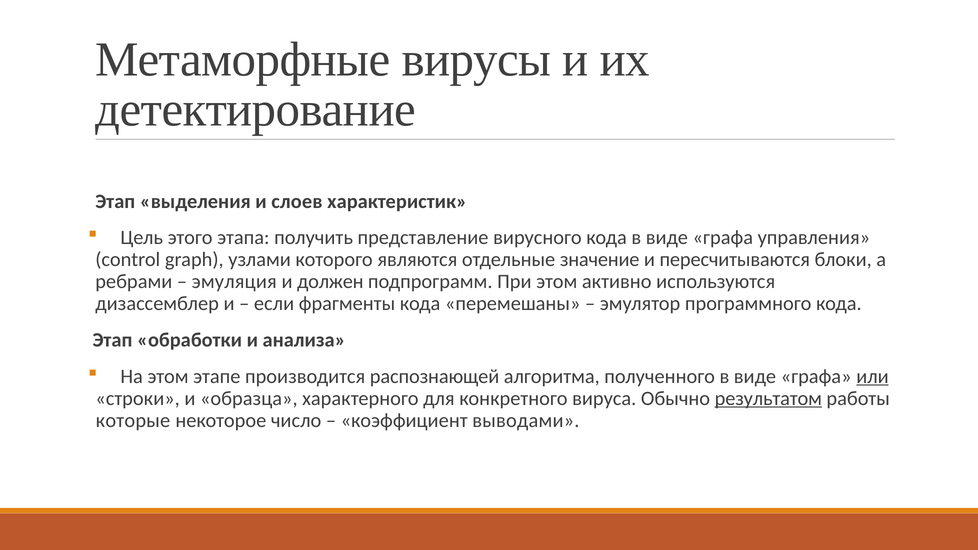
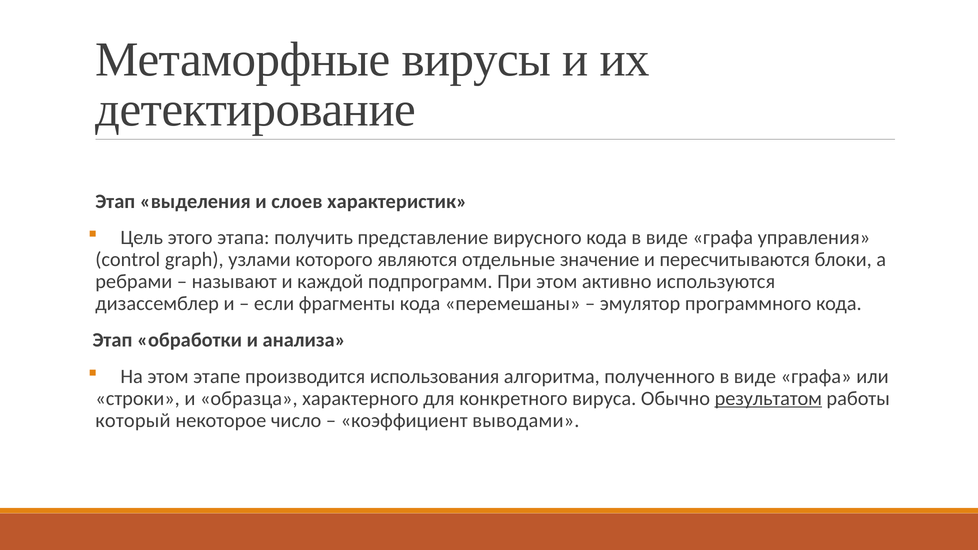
эмуляция: эмуляция -> называют
должен: должен -> каждой
распознающей: распознающей -> использования
или underline: present -> none
которые: которые -> который
